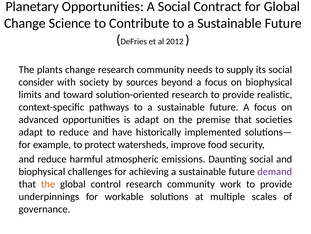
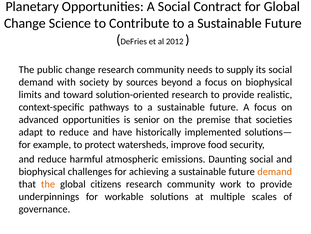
plants: plants -> public
consider at (36, 82): consider -> demand
is adapt: adapt -> senior
demand at (275, 171) colour: purple -> orange
control: control -> citizens
